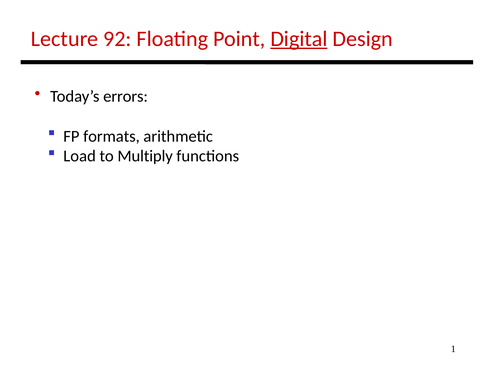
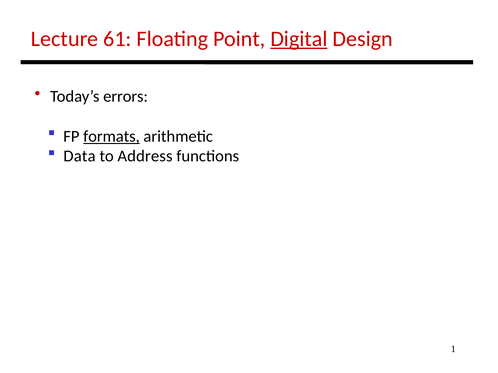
92: 92 -> 61
formats underline: none -> present
Load: Load -> Data
Multiply: Multiply -> Address
